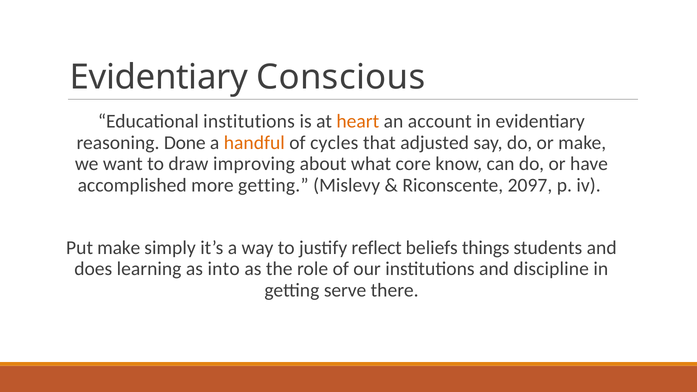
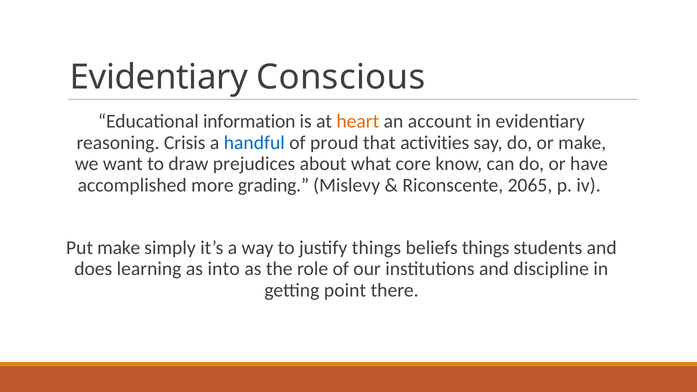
Educational institutions: institutions -> information
Done: Done -> Crisis
handful colour: orange -> blue
cycles: cycles -> proud
adjusted: adjusted -> activities
improving: improving -> prejudices
more getting: getting -> grading
2097: 2097 -> 2065
justify reflect: reflect -> things
serve: serve -> point
